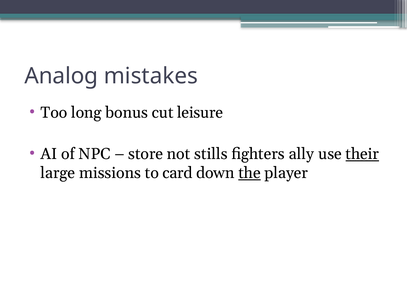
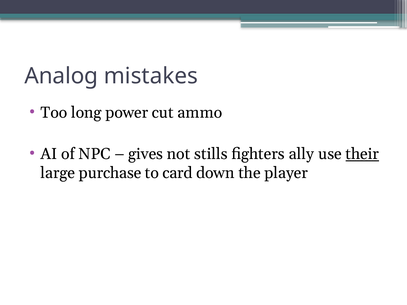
bonus: bonus -> power
leisure: leisure -> ammo
store: store -> gives
missions: missions -> purchase
the underline: present -> none
